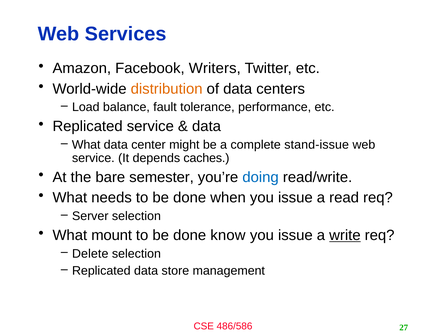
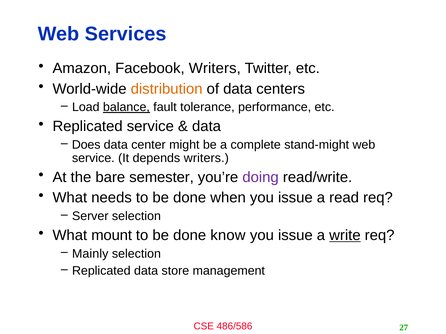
balance underline: none -> present
What at (86, 145): What -> Does
stand-issue: stand-issue -> stand-might
depends caches: caches -> writers
doing colour: blue -> purple
Delete: Delete -> Mainly
